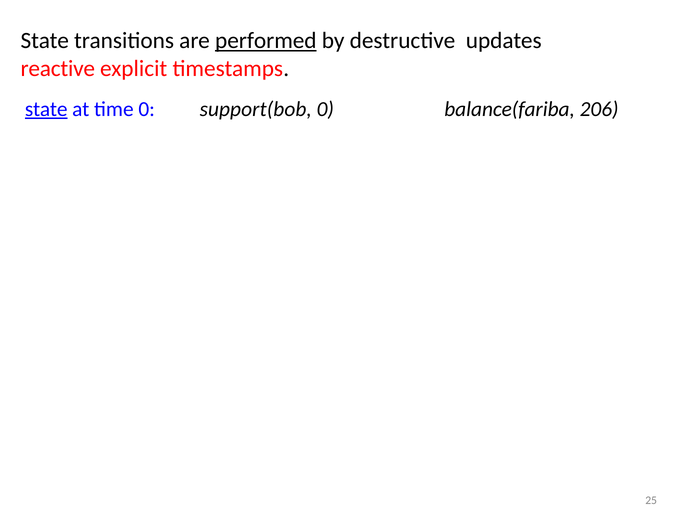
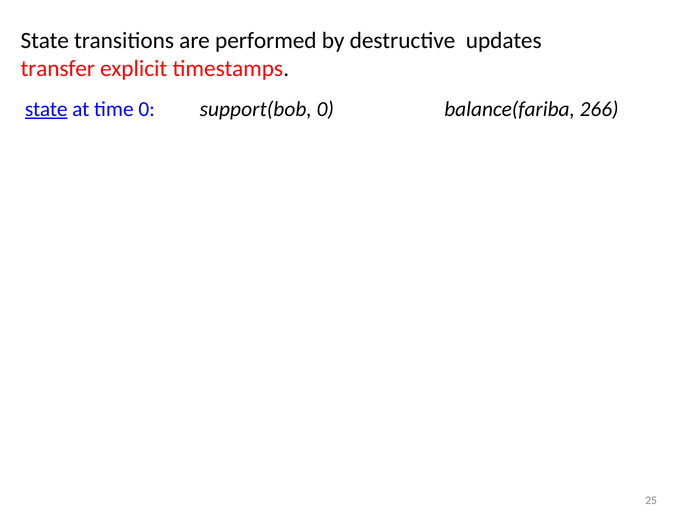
performed underline: present -> none
reactive: reactive -> transfer
206: 206 -> 266
